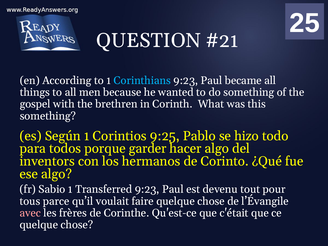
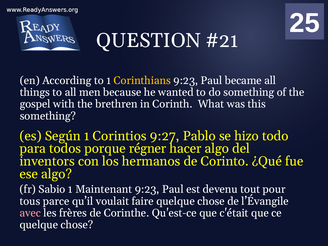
Corinthians colour: light blue -> yellow
9:25: 9:25 -> 9:27
garder: garder -> régner
Transferred: Transferred -> Maintenant
